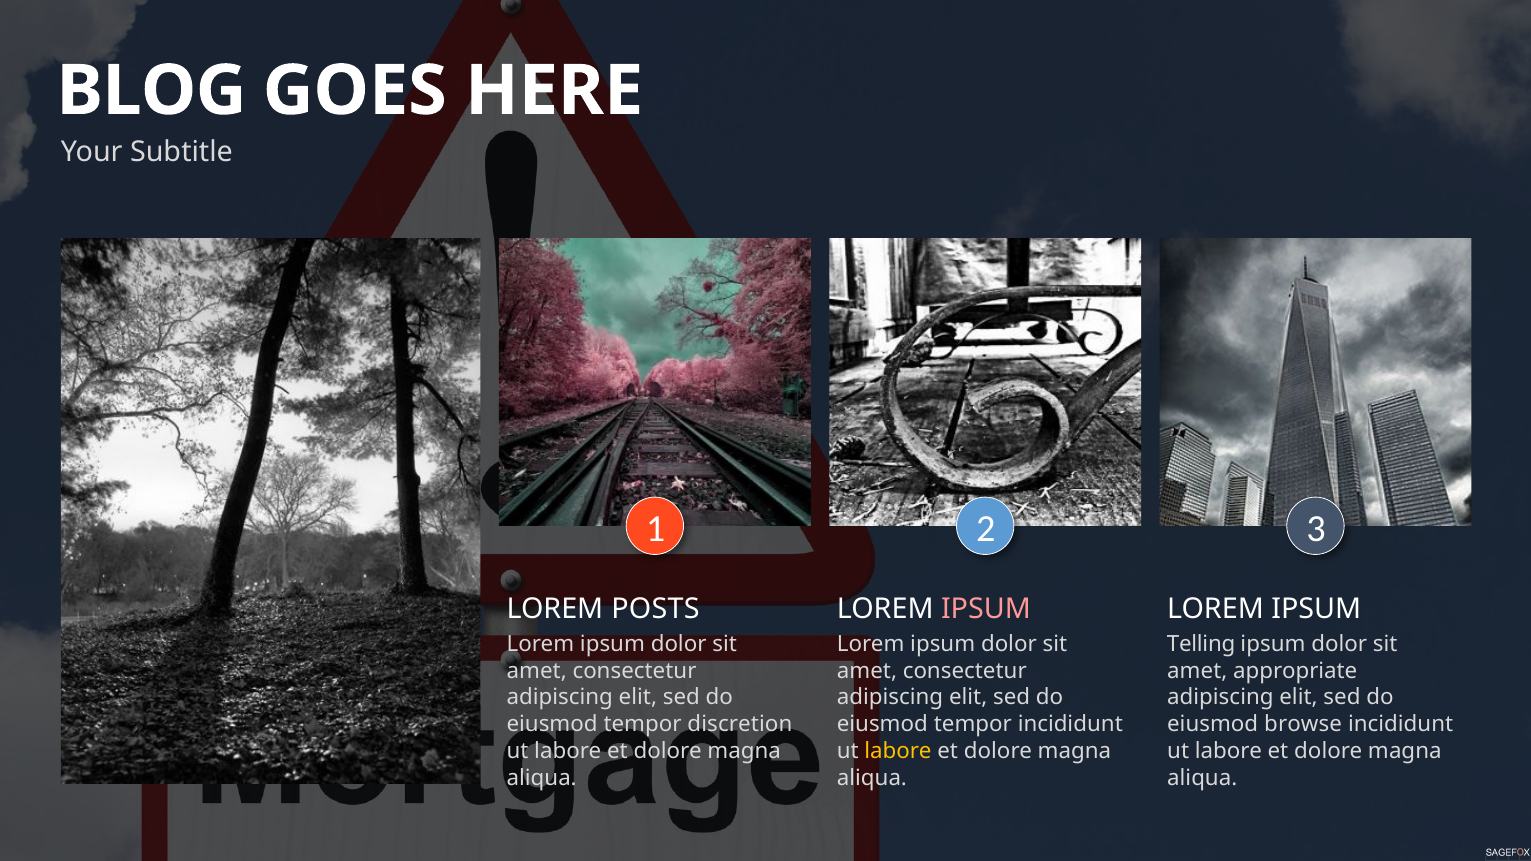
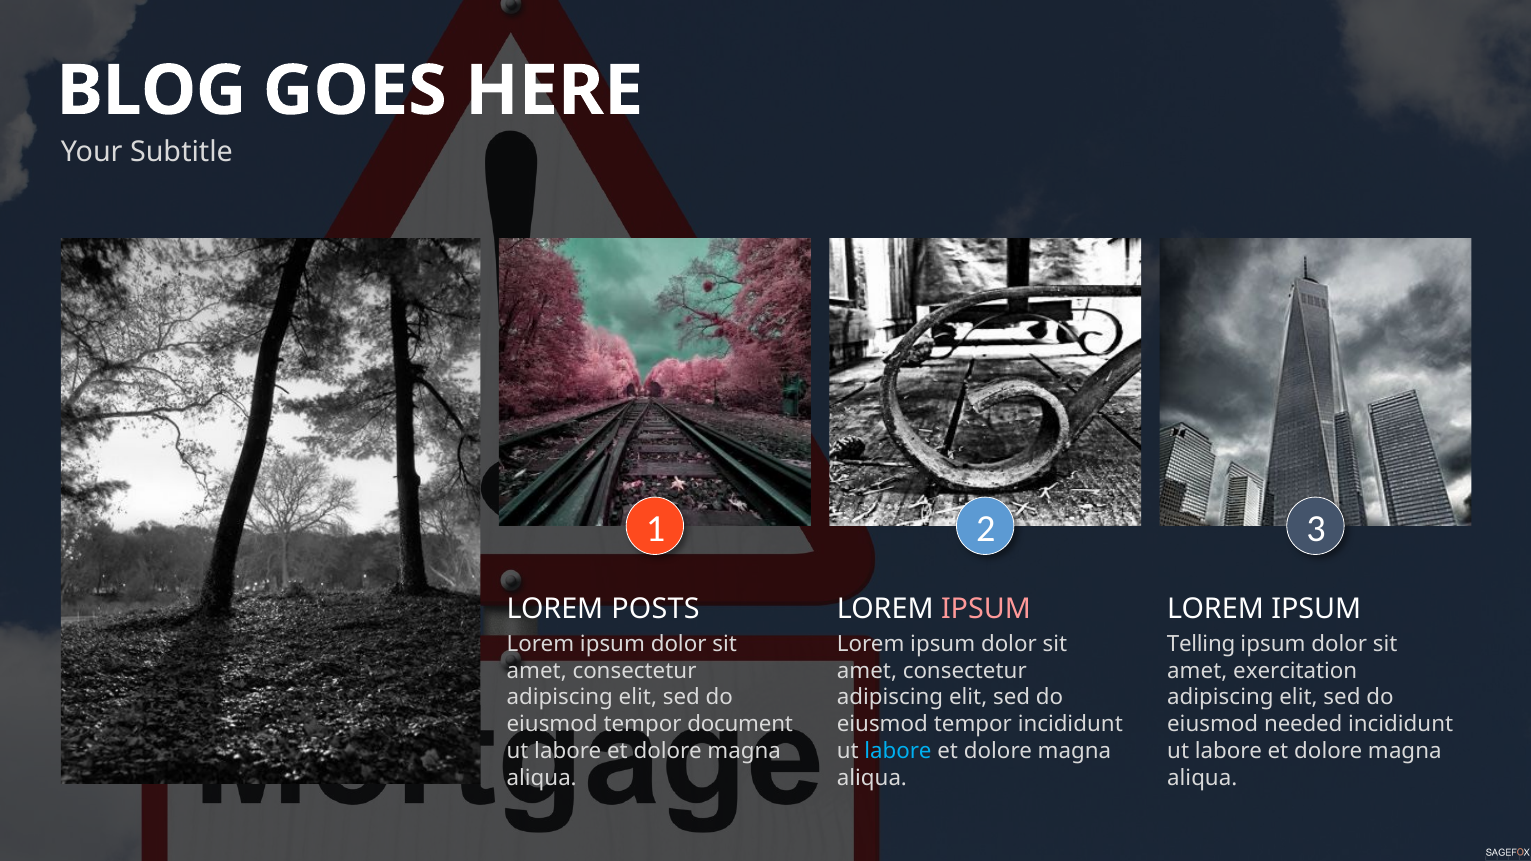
appropriate: appropriate -> exercitation
discretion: discretion -> document
browse: browse -> needed
labore at (898, 751) colour: yellow -> light blue
